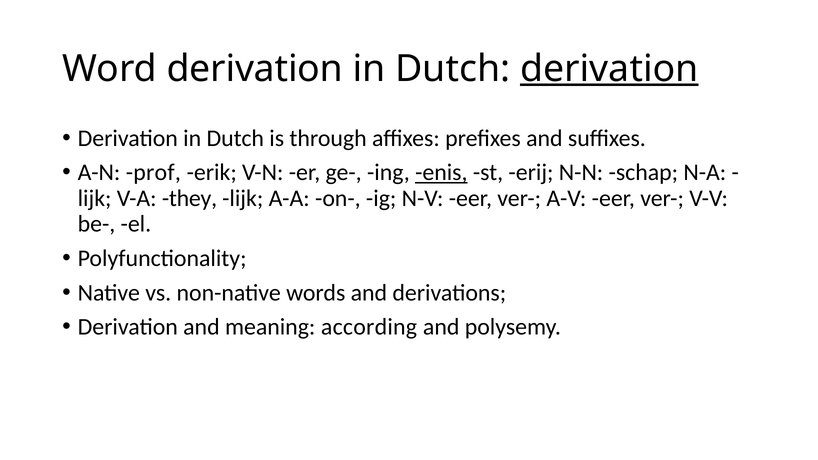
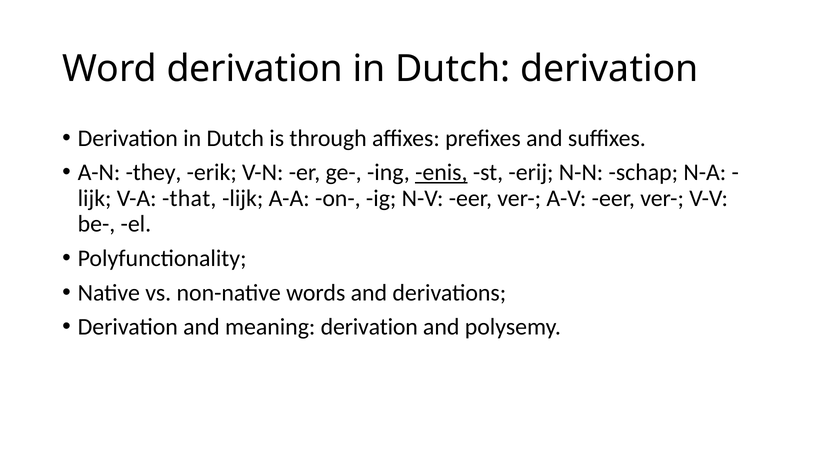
derivation at (609, 69) underline: present -> none
prof: prof -> they
they: they -> that
meaning according: according -> derivation
